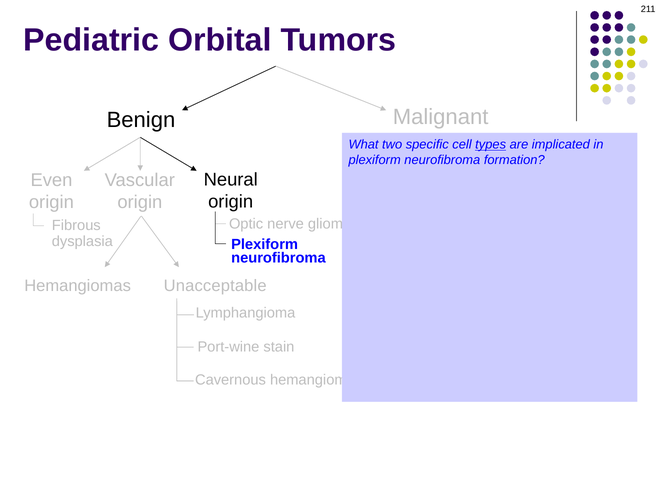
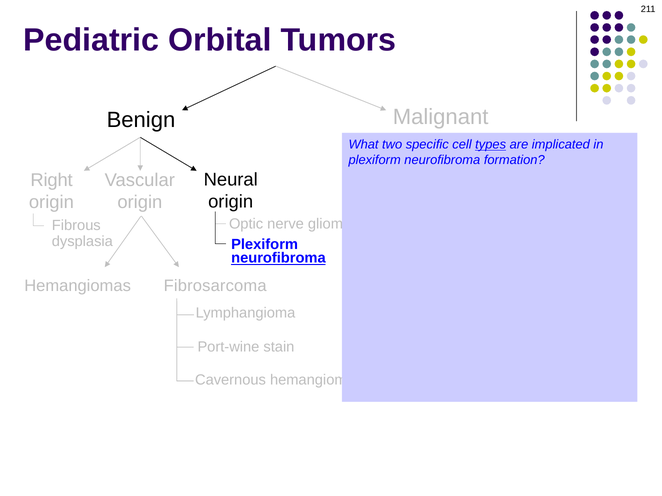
Even: Even -> Right
neurofibroma at (278, 258) underline: none -> present
Unacceptable at (215, 286): Unacceptable -> Fibrosarcoma
